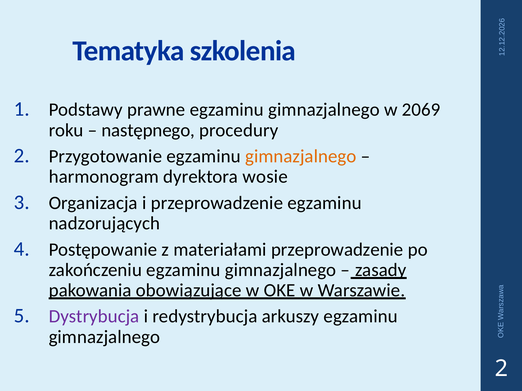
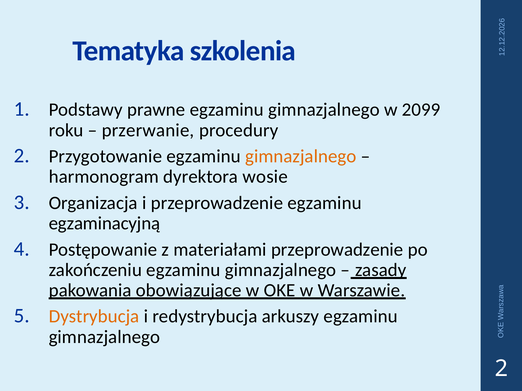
2069: 2069 -> 2099
następnego: następnego -> przerwanie
nadzorujących: nadzorujących -> egzaminacyjną
Dystrybucja colour: purple -> orange
